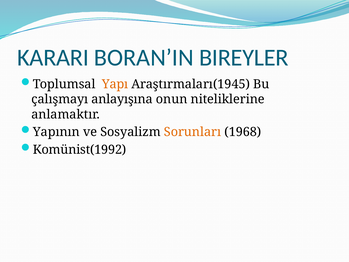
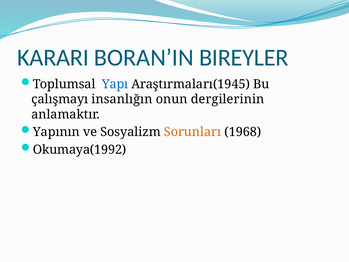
Yapı colour: orange -> blue
anlayışına: anlayışına -> insanlığın
niteliklerine: niteliklerine -> dergilerinin
Komünist(1992: Komünist(1992 -> Okumaya(1992
